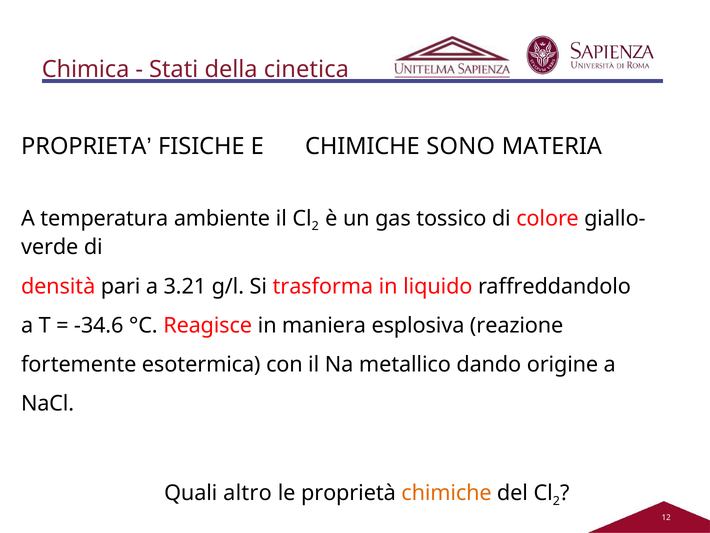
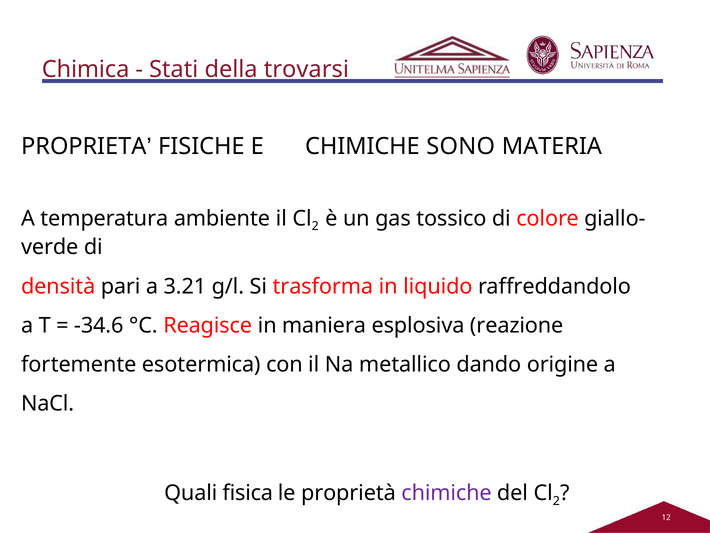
cinetica: cinetica -> trovarsi
altro: altro -> fisica
chimiche at (447, 493) colour: orange -> purple
